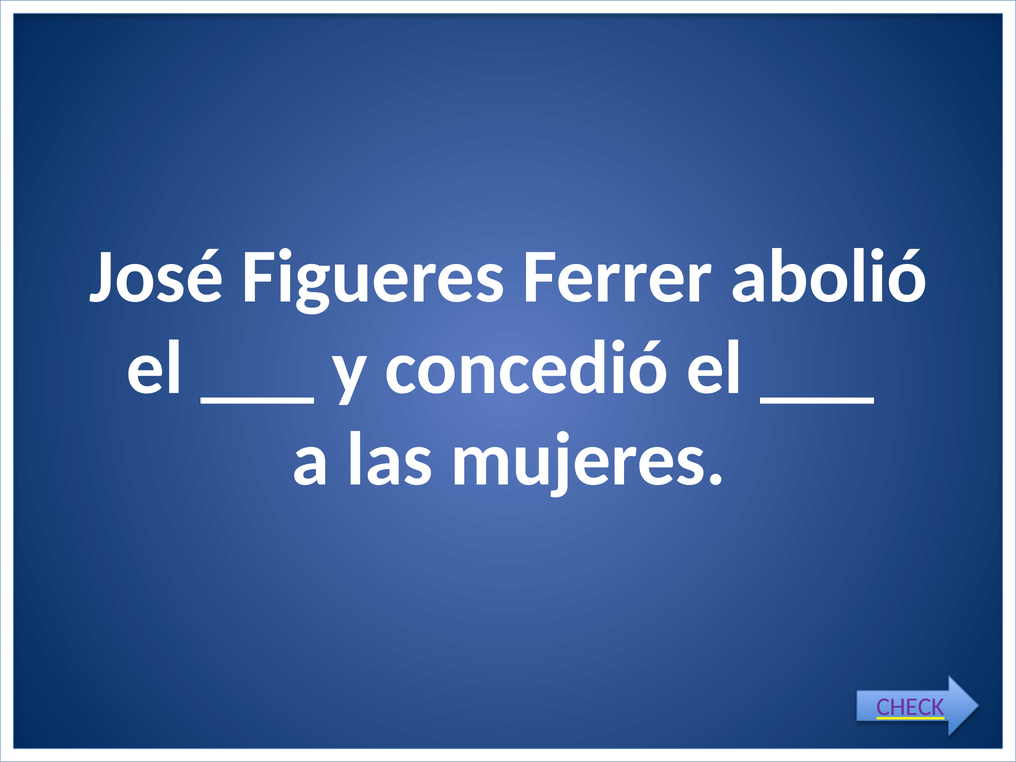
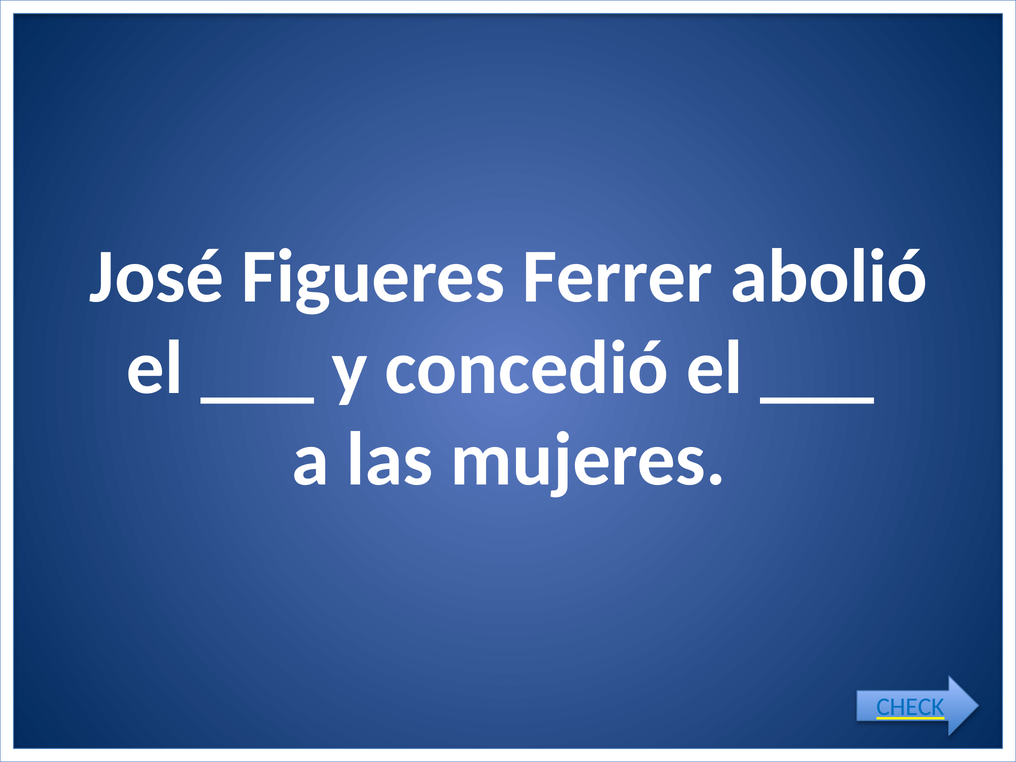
CHECK colour: purple -> blue
